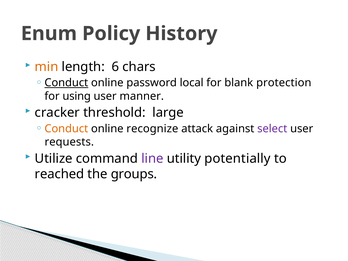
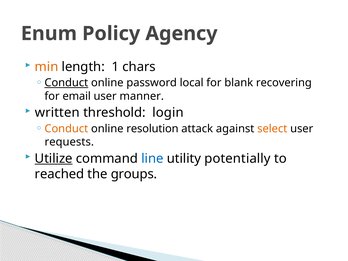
History: History -> Agency
6: 6 -> 1
protection: protection -> recovering
using: using -> email
cracker: cracker -> written
large: large -> login
recognize: recognize -> resolution
select colour: purple -> orange
Utilize underline: none -> present
line colour: purple -> blue
